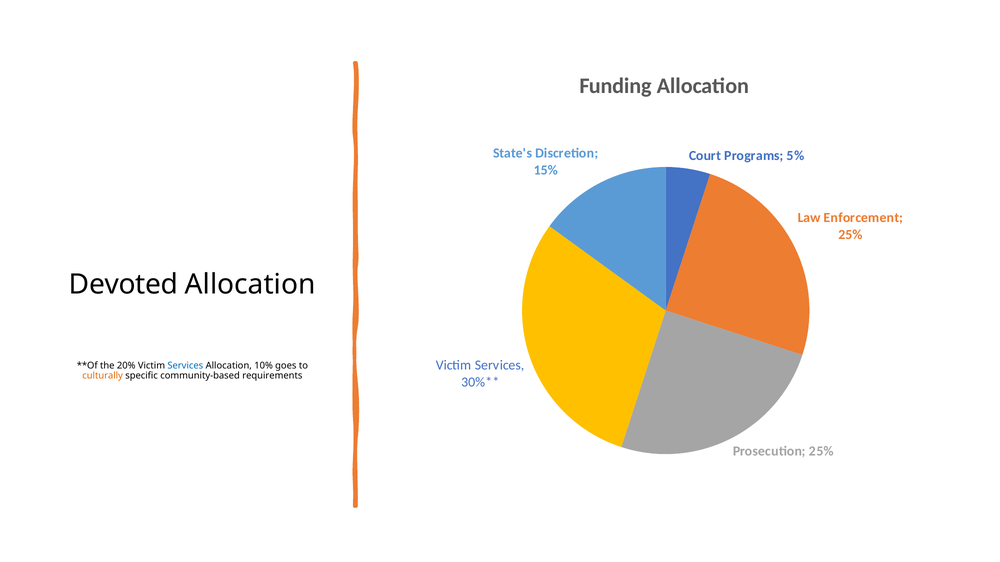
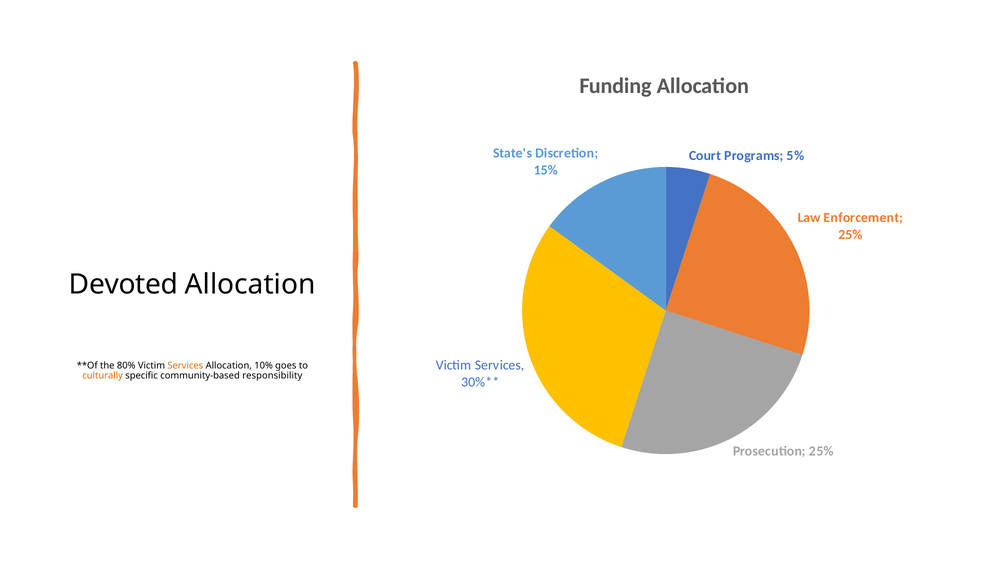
20%: 20% -> 80%
Services at (185, 366) colour: blue -> orange
requirements: requirements -> responsibility
